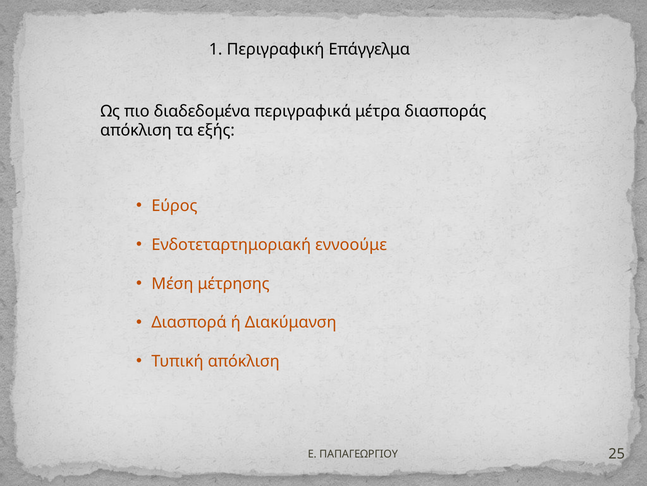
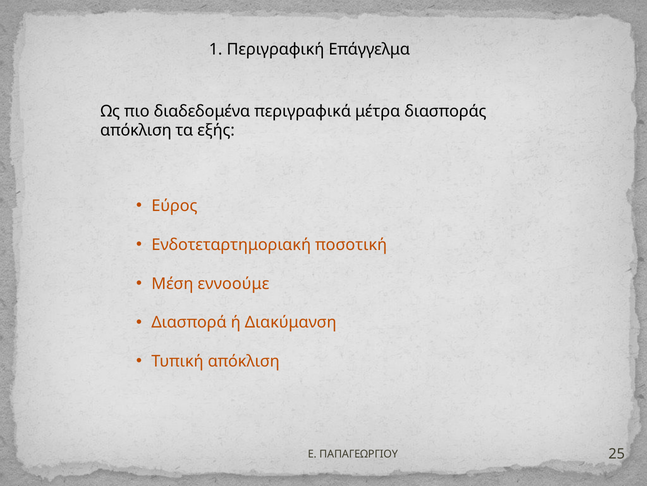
εννοούμε: εννοούμε -> ποσοτική
μέτρησης: μέτρησης -> εννοούμε
